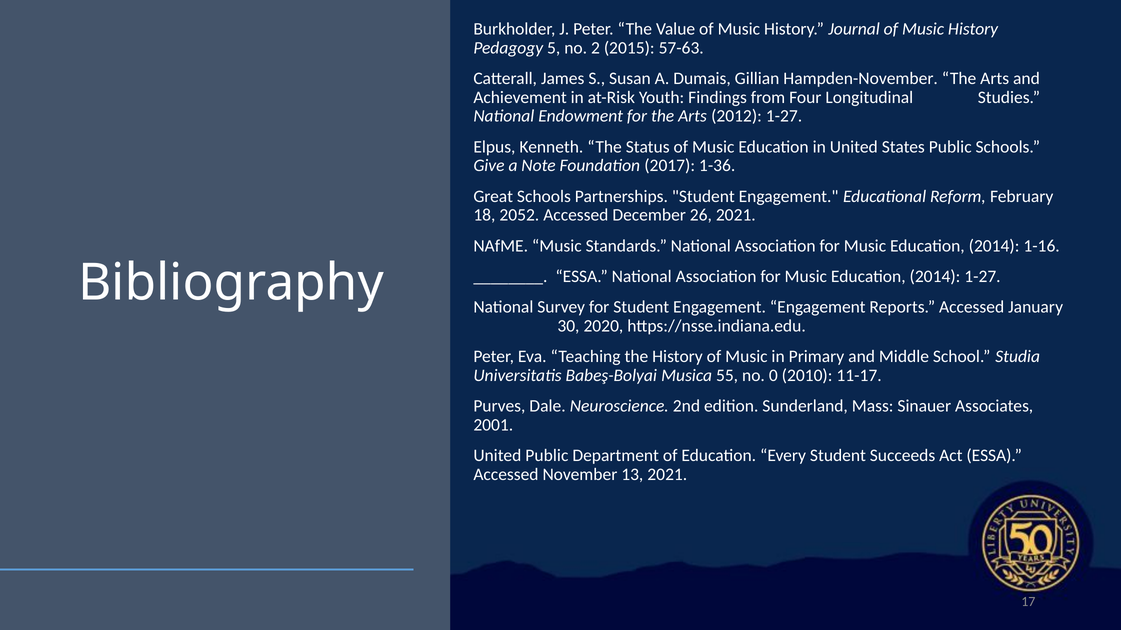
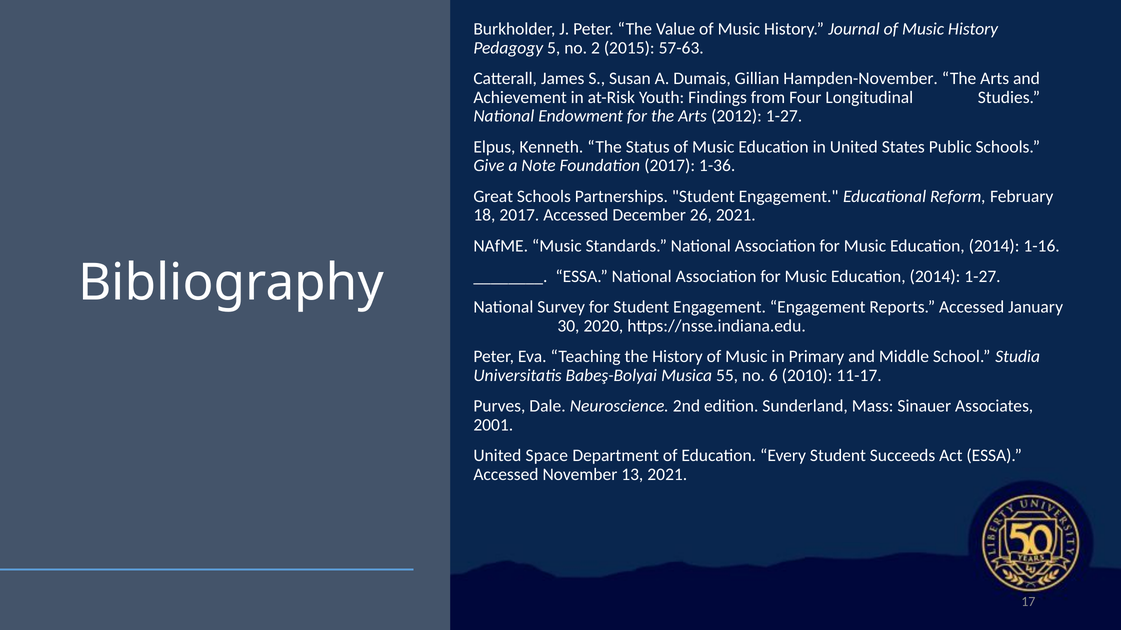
18 2052: 2052 -> 2017
0: 0 -> 6
United Public: Public -> Space
